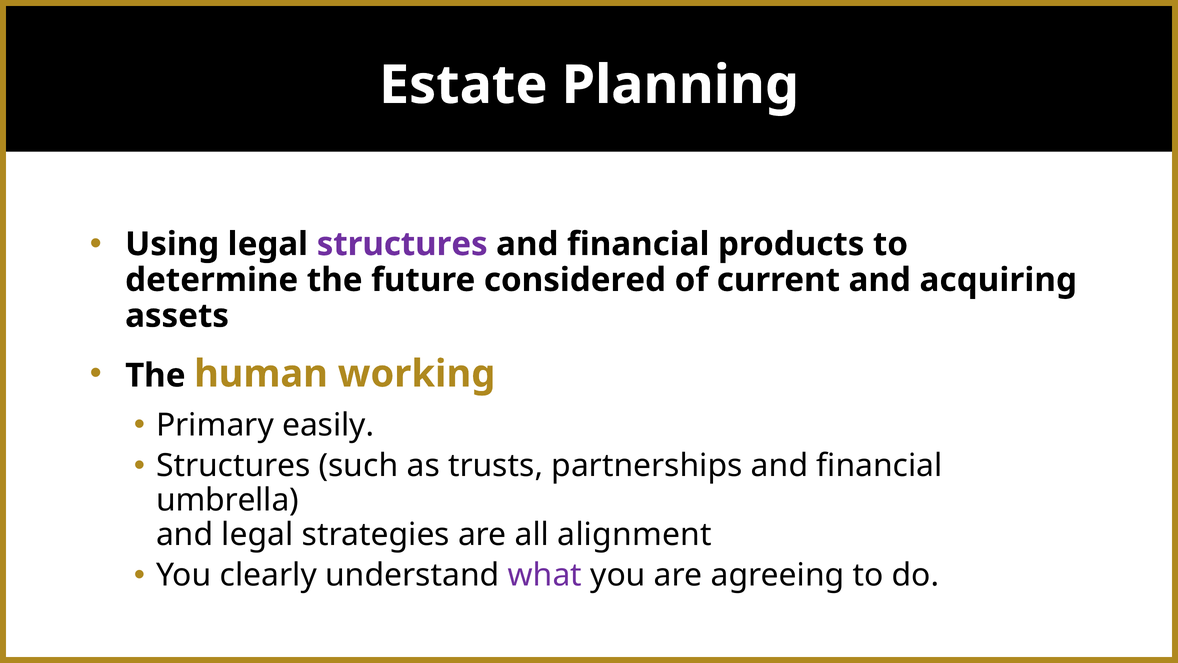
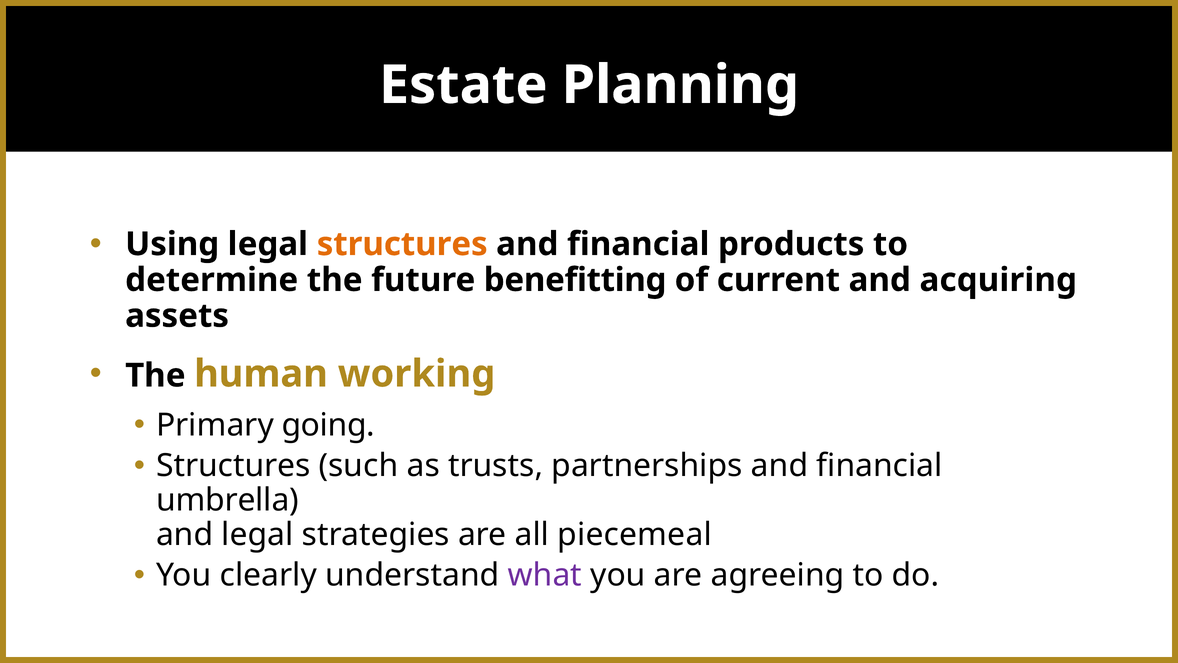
structures at (402, 244) colour: purple -> orange
considered: considered -> benefitting
easily: easily -> going
alignment: alignment -> piecemeal
